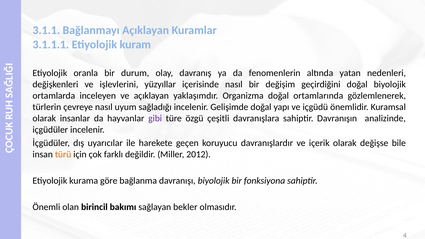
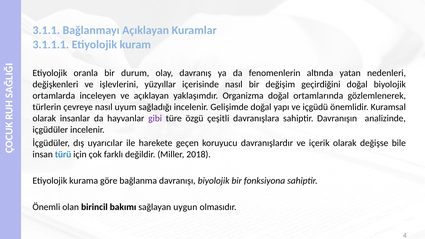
türü colour: orange -> blue
2012: 2012 -> 2018
bekler: bekler -> uygun
